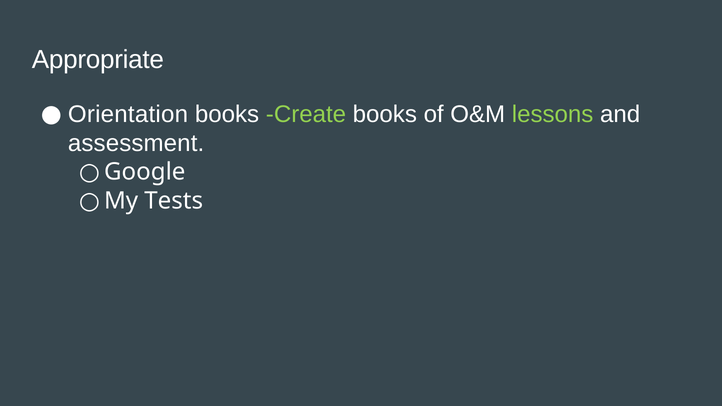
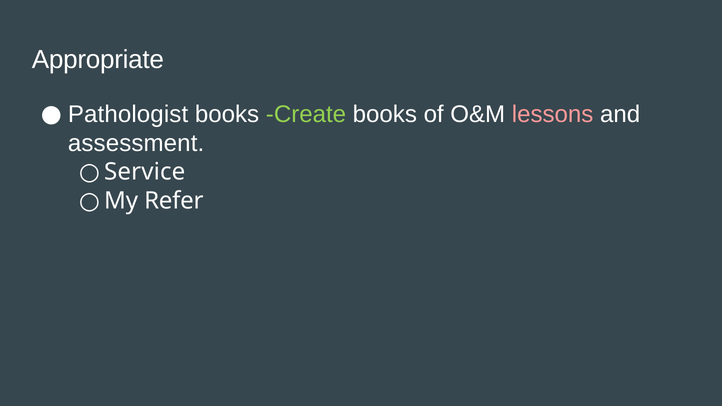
Orientation: Orientation -> Pathologist
lessons colour: light green -> pink
Google: Google -> Service
Tests: Tests -> Refer
